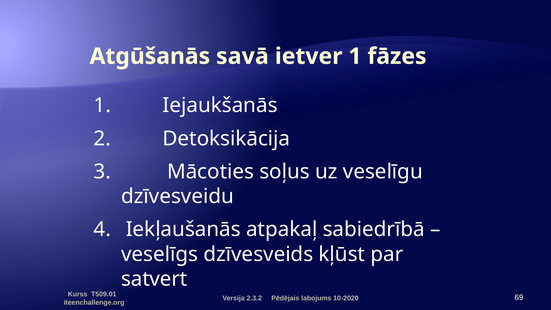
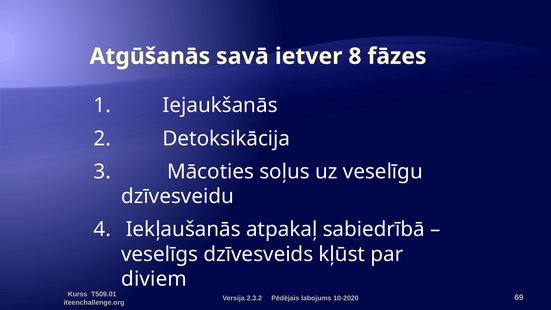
ietver 1: 1 -> 8
satvert: satvert -> diviem
